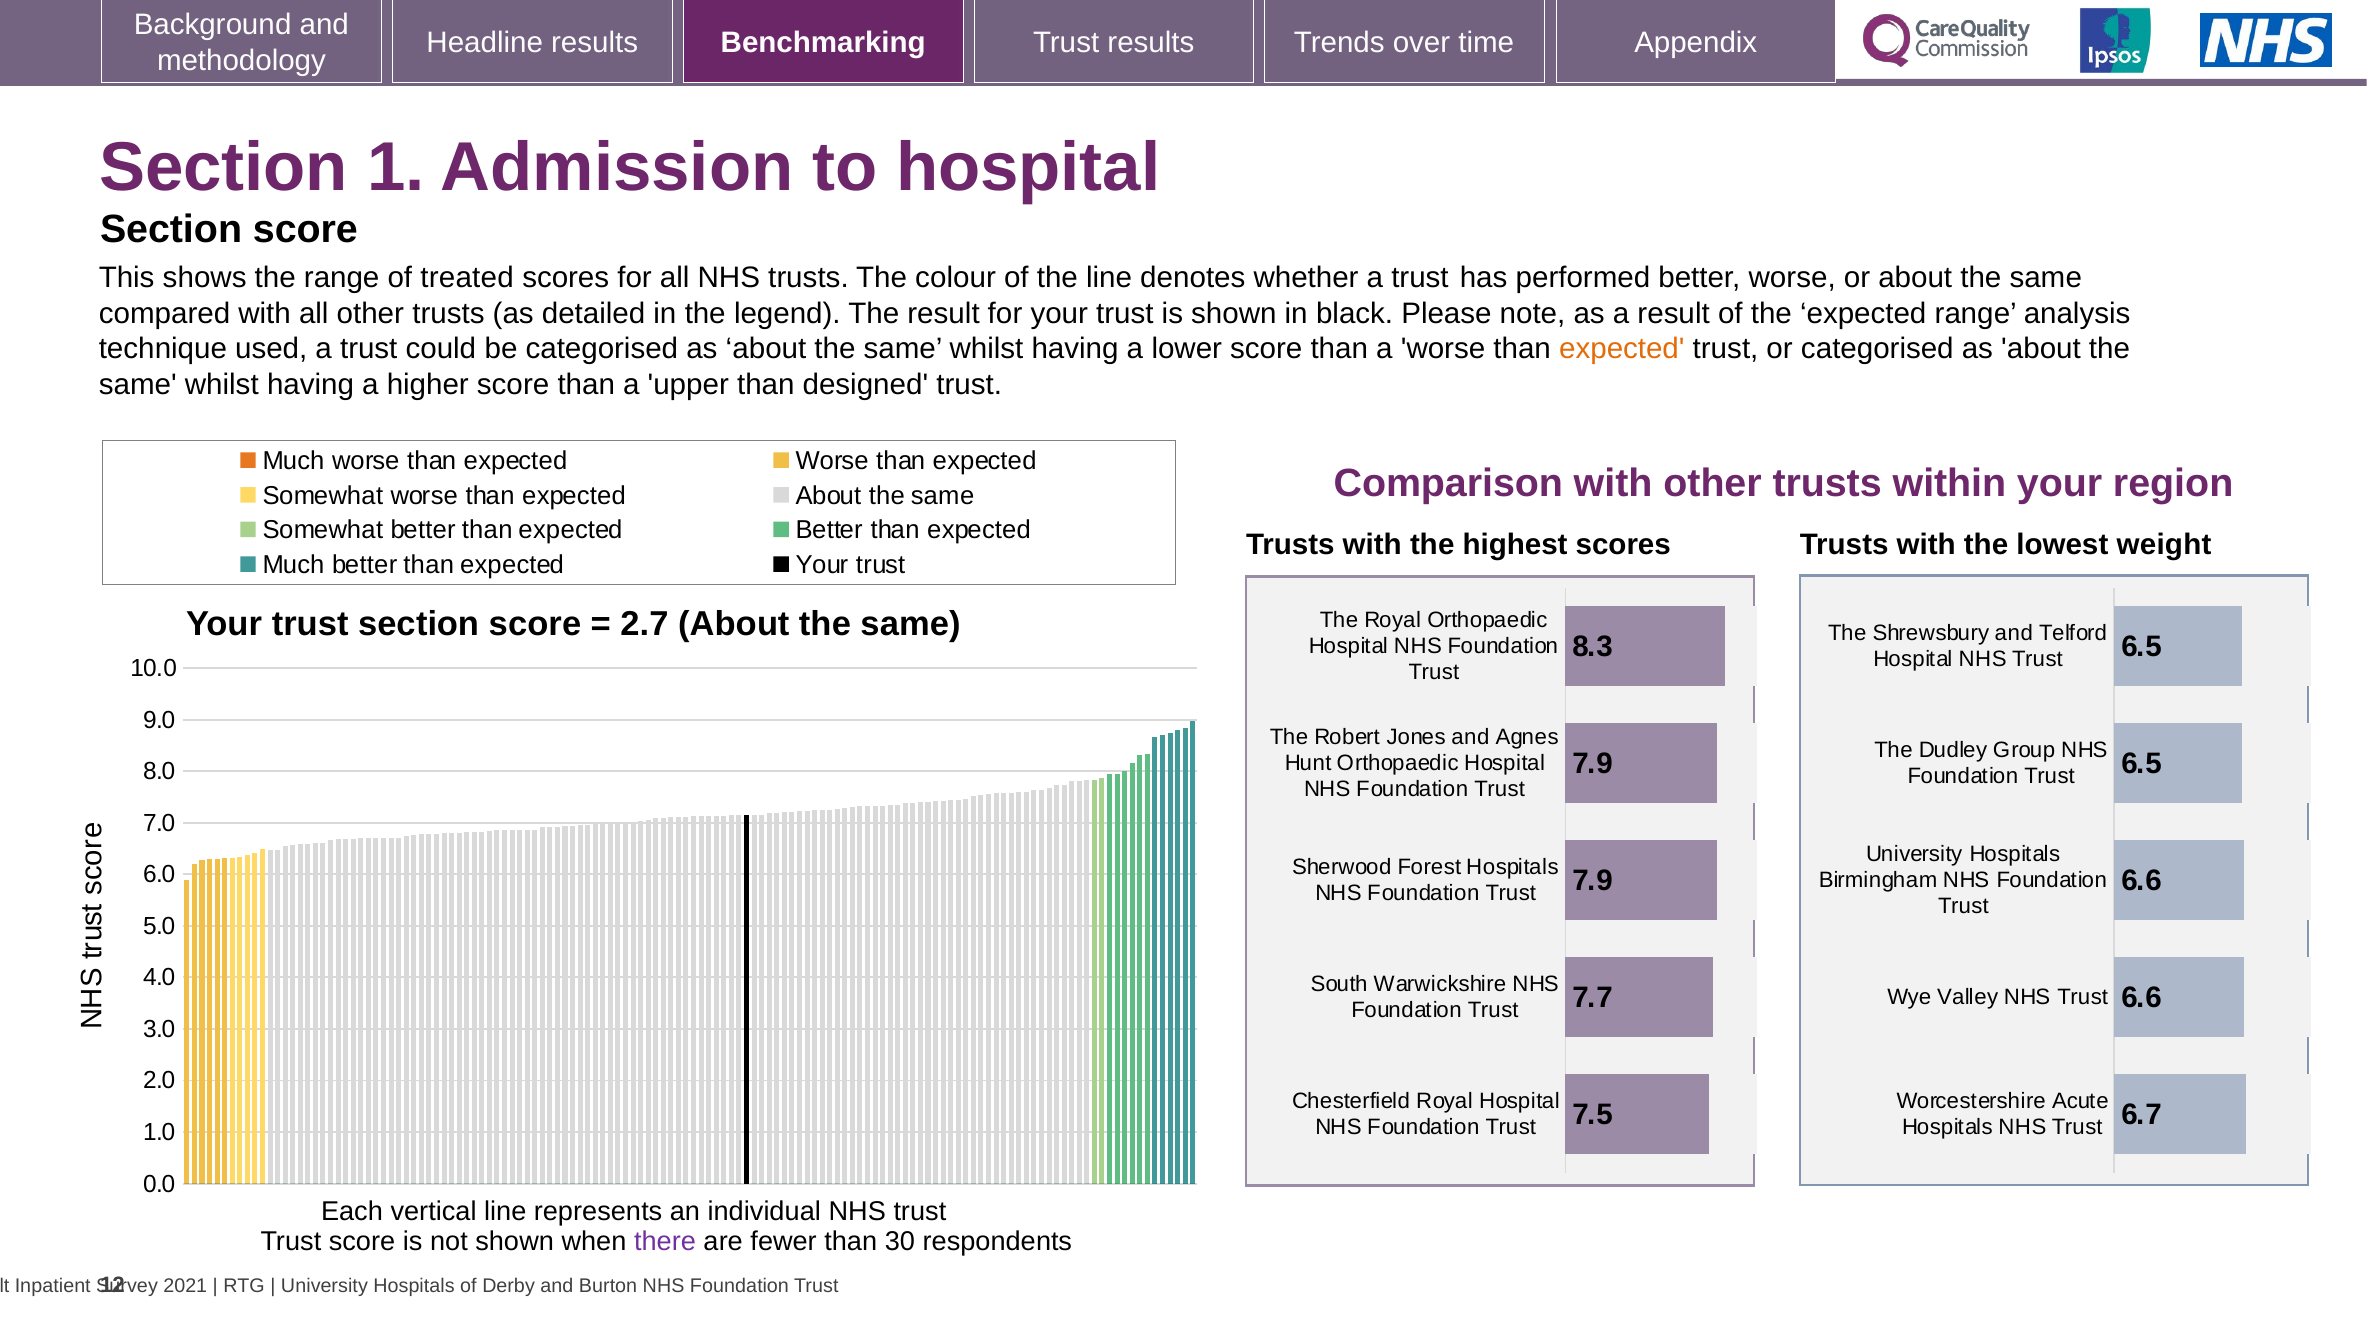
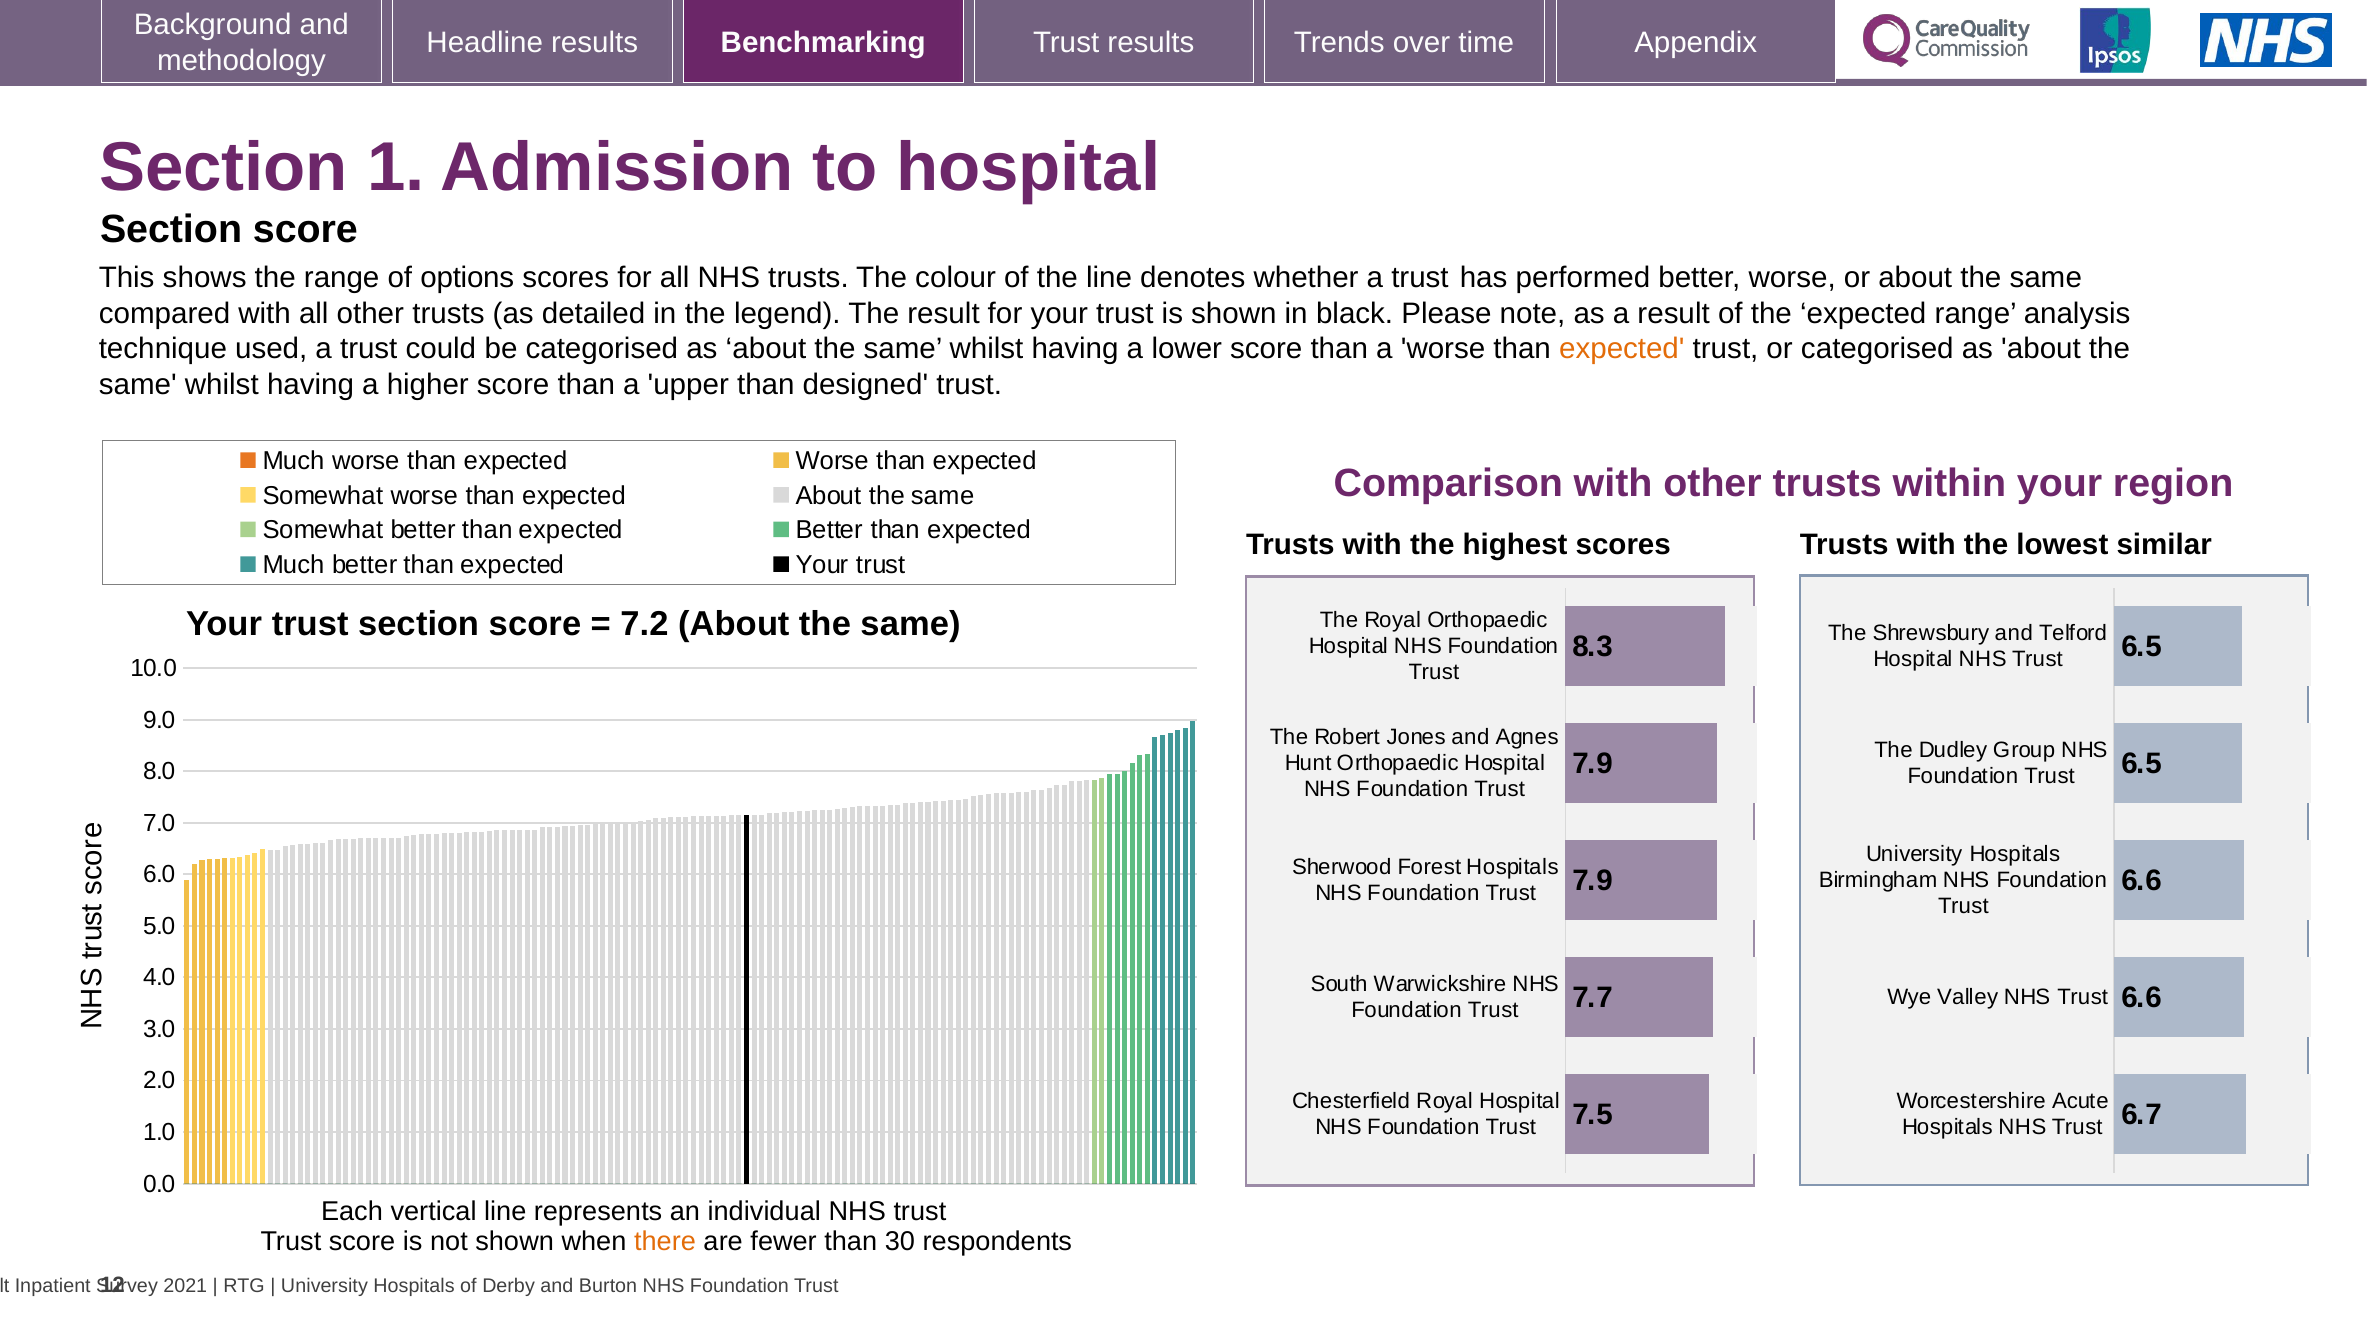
treated: treated -> options
weight: weight -> similar
2.7: 2.7 -> 7.2
there colour: purple -> orange
